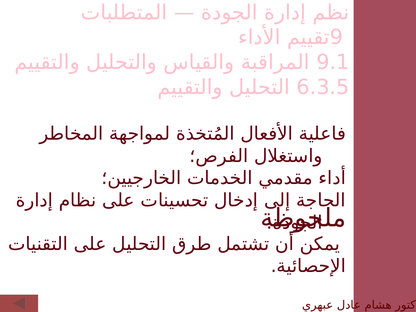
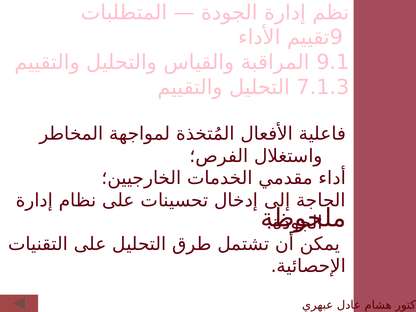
6.3.5: 6.3.5 -> 7.1.3
